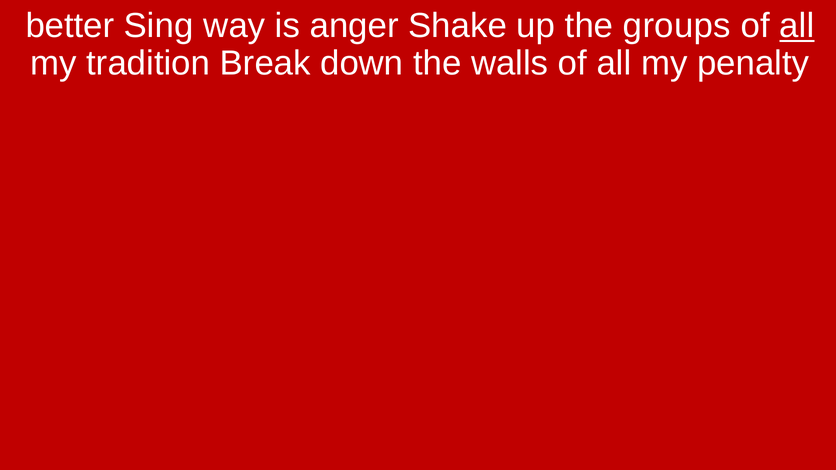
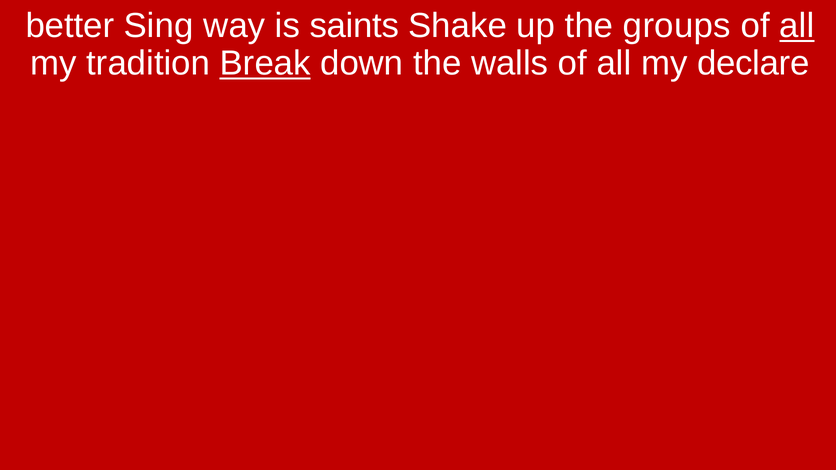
anger: anger -> saints
Break underline: none -> present
penalty: penalty -> declare
